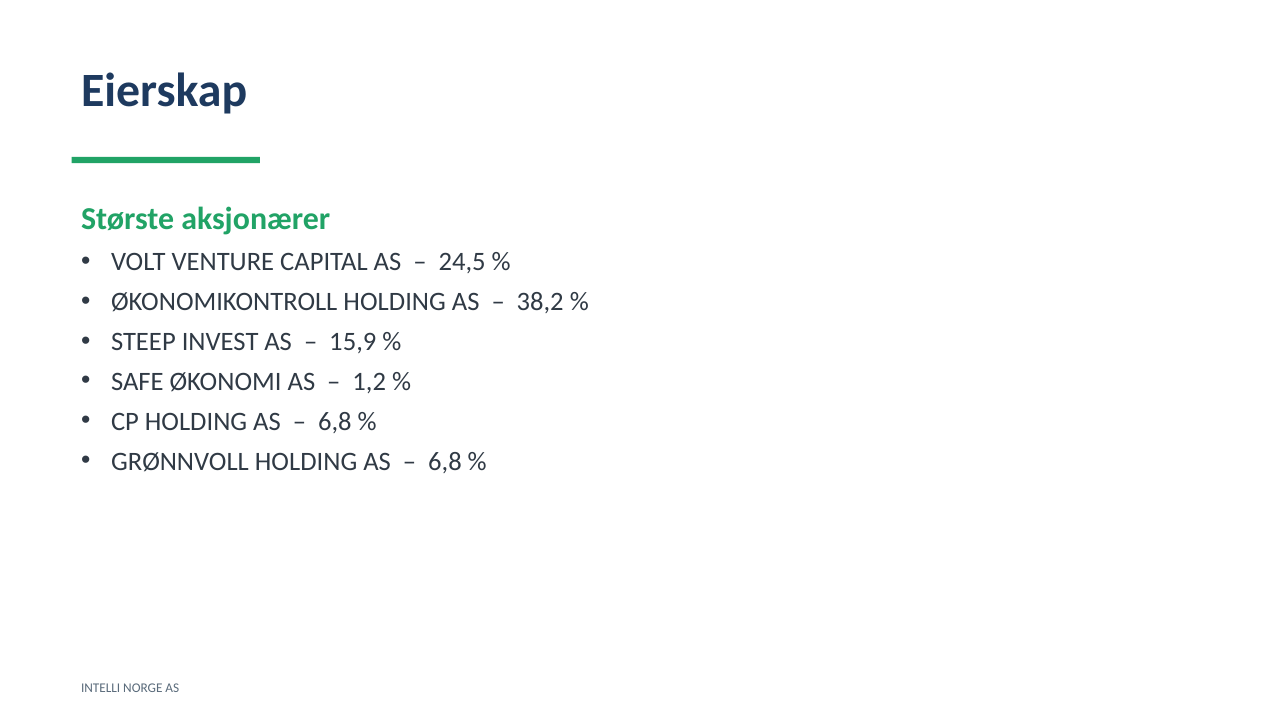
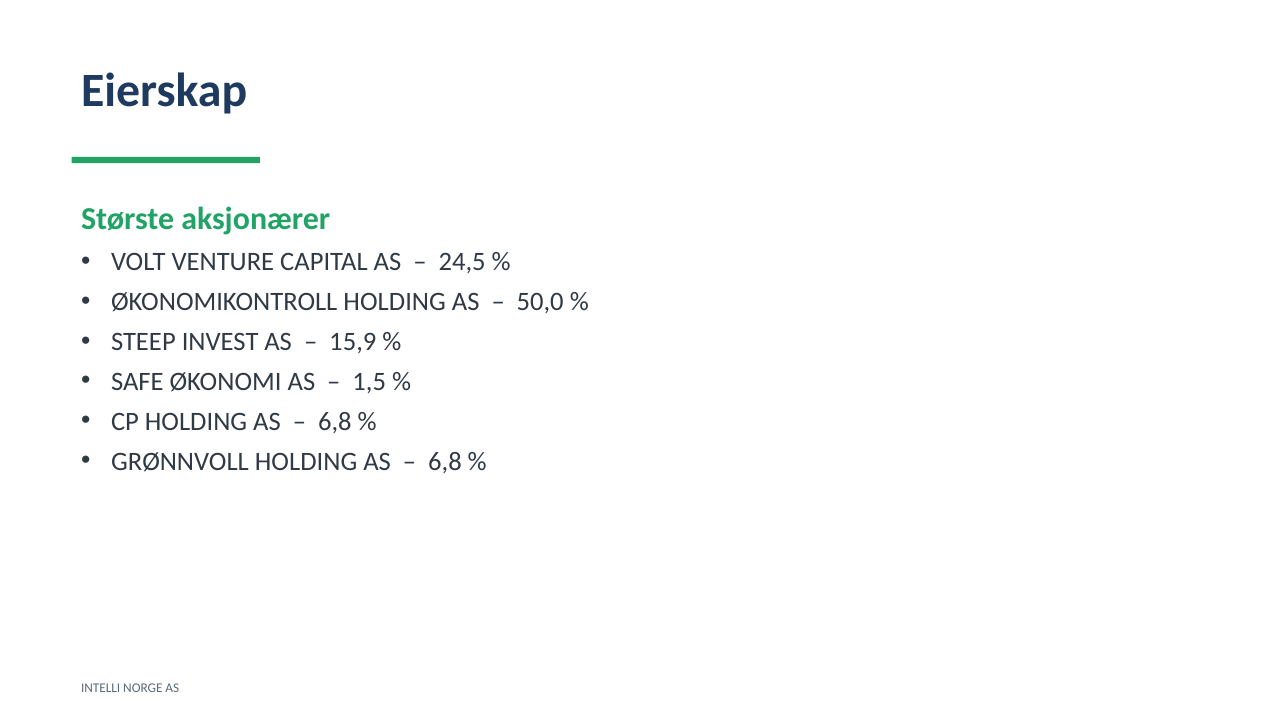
38,2: 38,2 -> 50,0
1,2: 1,2 -> 1,5
